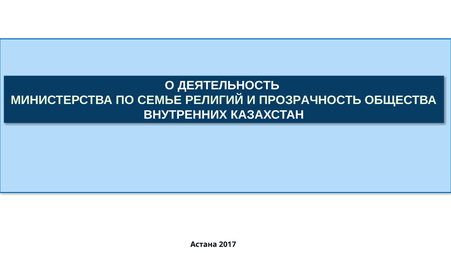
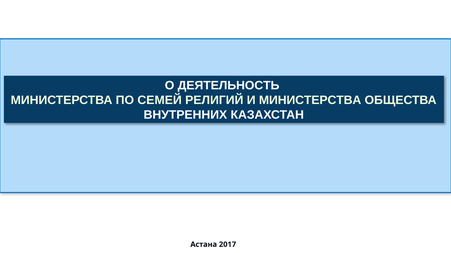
СЕМЬЕ: СЕМЬЕ -> СЕМЕЙ
И ПРОЗРАЧНОСТЬ: ПРОЗРАЧНОСТЬ -> МИНИСТЕРСТВА
